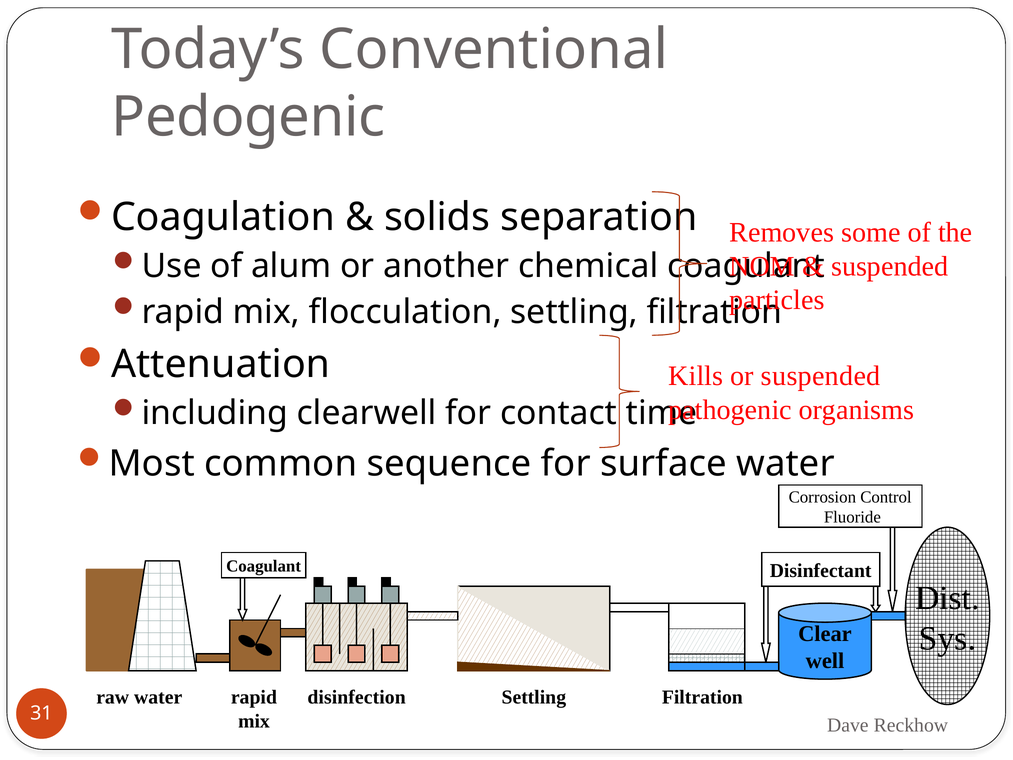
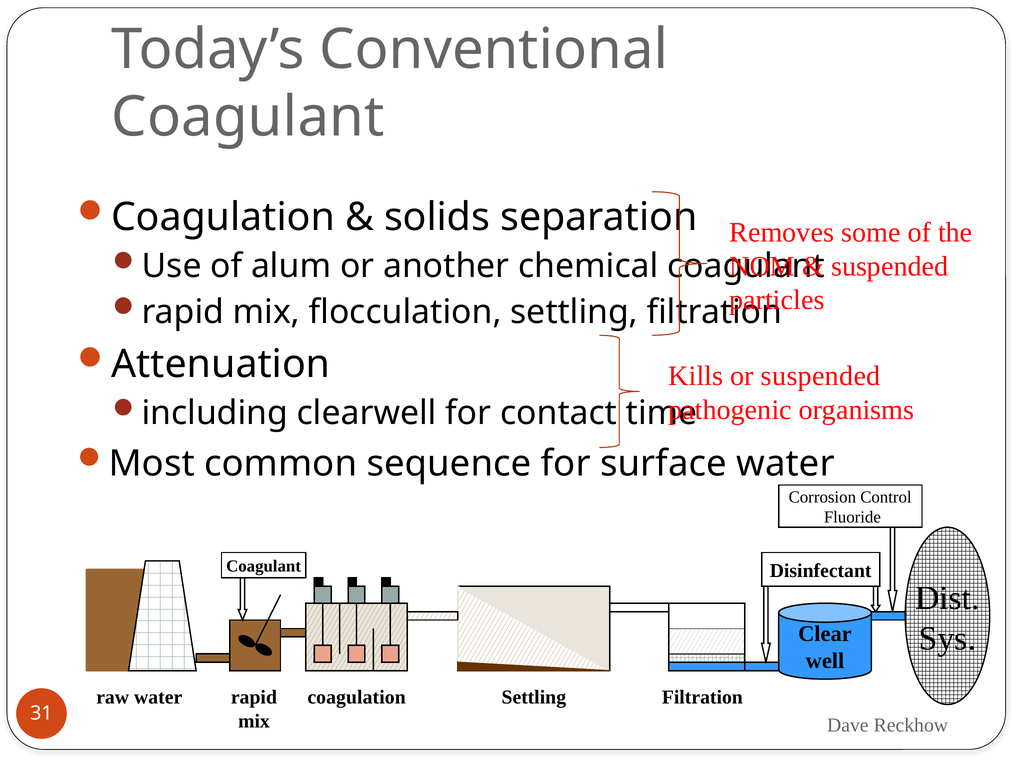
Pedogenic at (248, 117): Pedogenic -> Coagulant
water disinfection: disinfection -> coagulation
